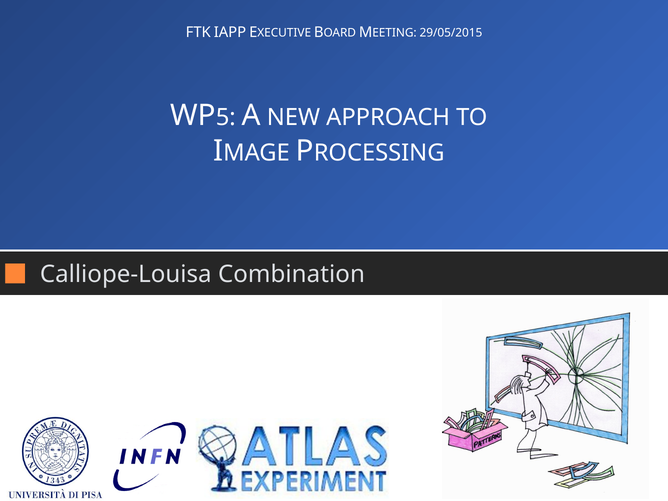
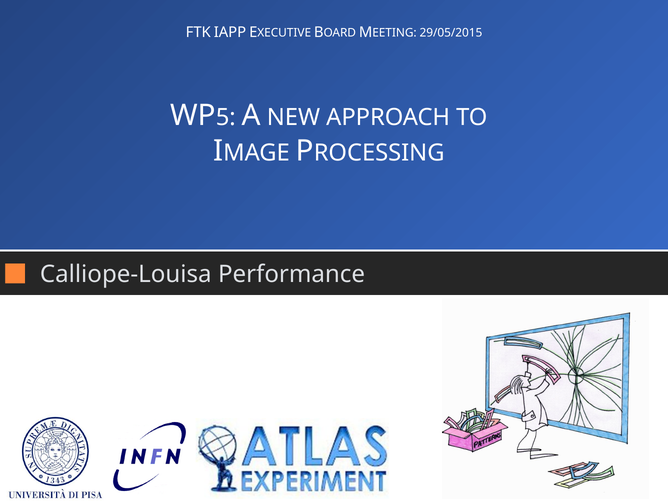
Combination: Combination -> Performance
